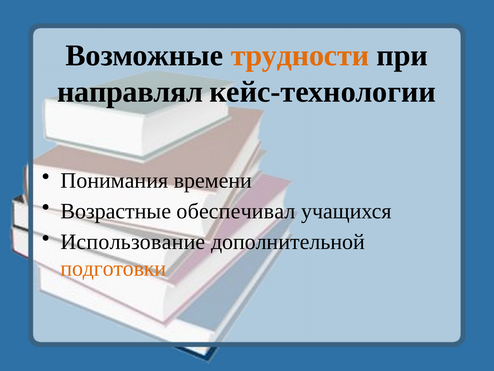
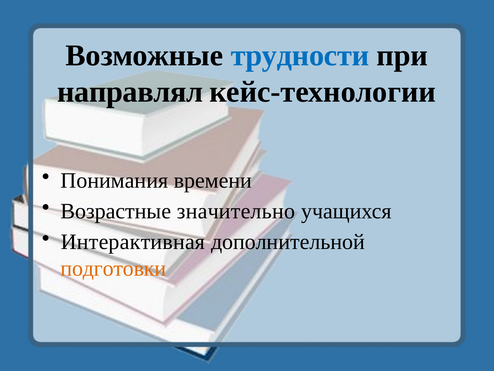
трудности colour: orange -> blue
обеспечивал: обеспечивал -> значительно
Использование: Использование -> Интерактивная
